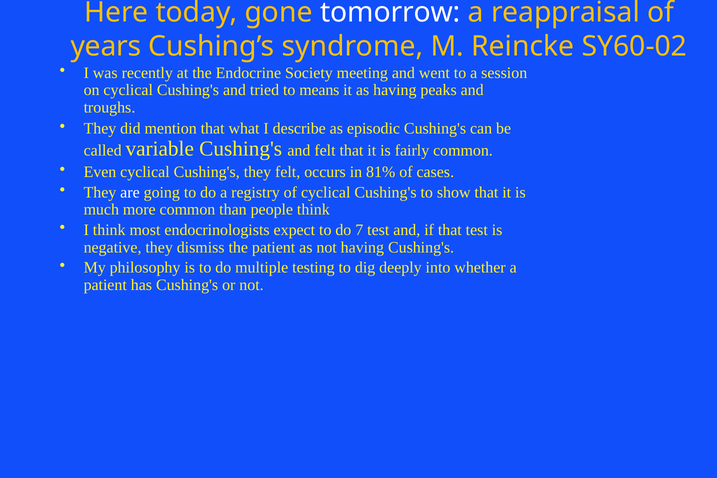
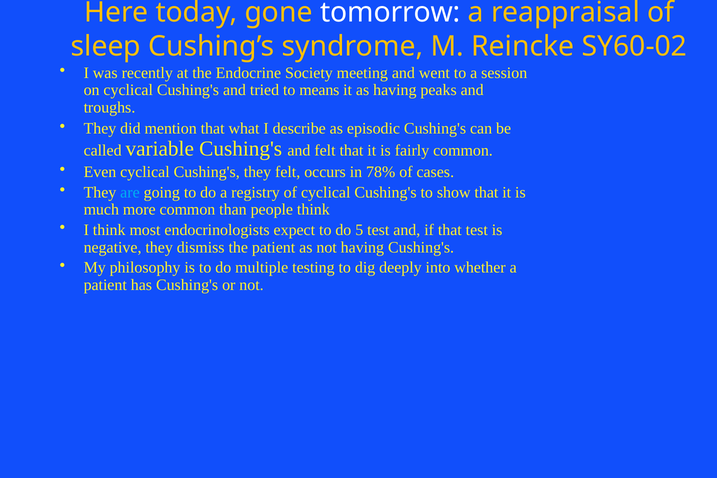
years: years -> sleep
81%: 81% -> 78%
are colour: white -> light blue
7: 7 -> 5
